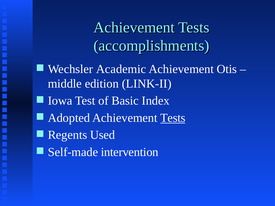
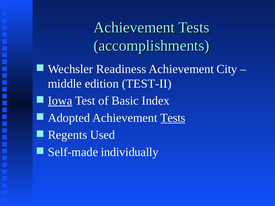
Academic: Academic -> Readiness
Otis: Otis -> City
LINK-II: LINK-II -> TEST-II
Iowa underline: none -> present
intervention: intervention -> individually
